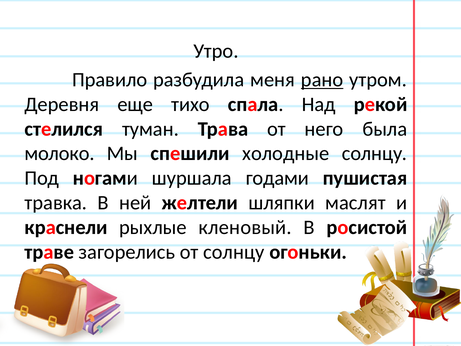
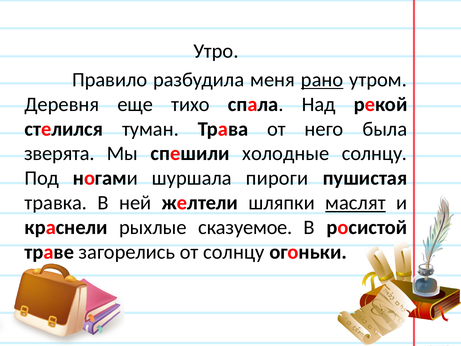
молоко: молоко -> зверята
годами: годами -> пироги
маслят underline: none -> present
кленовый: кленовый -> сказуемое
